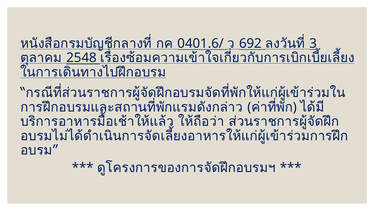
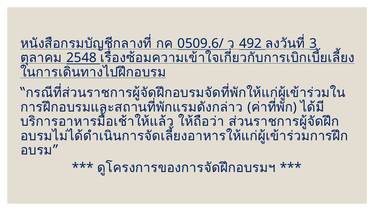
0401.6/: 0401.6/ -> 0509.6/
692: 692 -> 492
